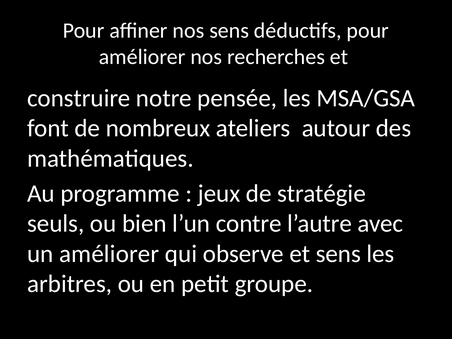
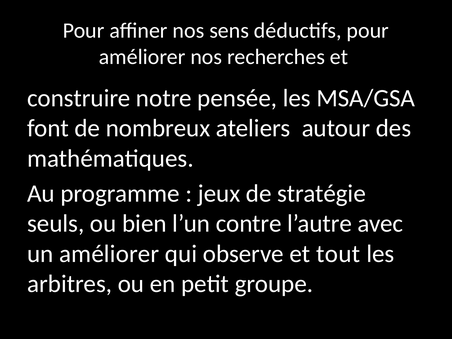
et sens: sens -> tout
